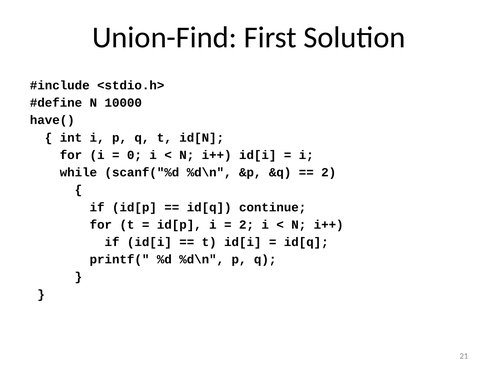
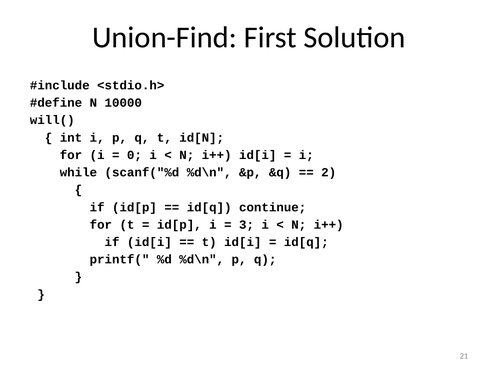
have(: have( -> will(
2 at (247, 225): 2 -> 3
